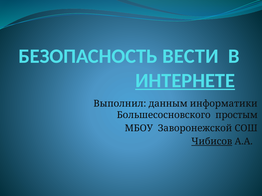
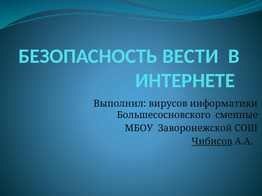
ИНТЕРНЕТЕ underline: present -> none
данным: данным -> вирусов
простым: простым -> сменные
